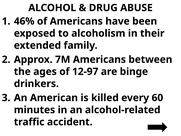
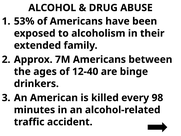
46%: 46% -> 53%
12-97: 12-97 -> 12-40
60: 60 -> 98
